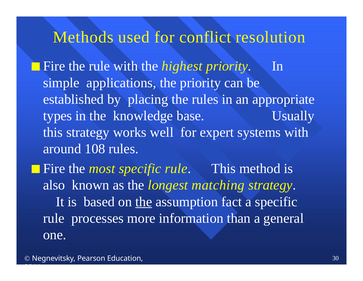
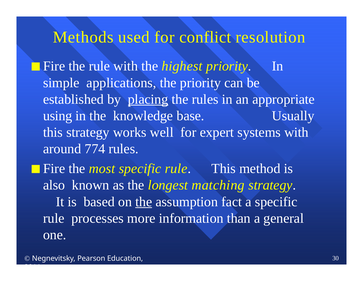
placing underline: none -> present
types: types -> using
108: 108 -> 774
